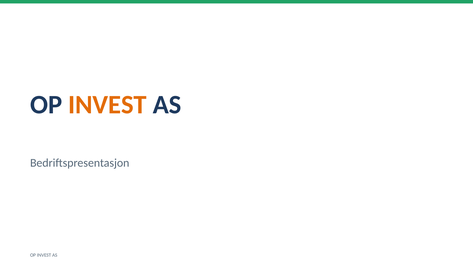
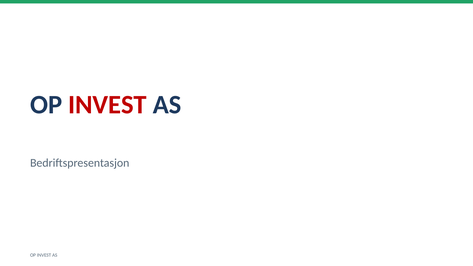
INVEST at (108, 105) colour: orange -> red
